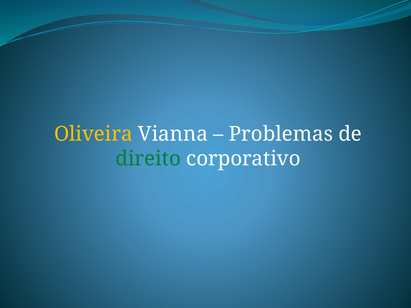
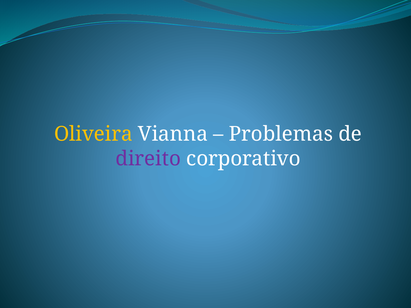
direito colour: green -> purple
